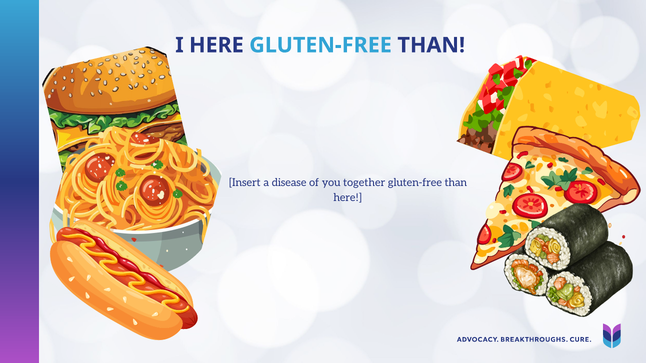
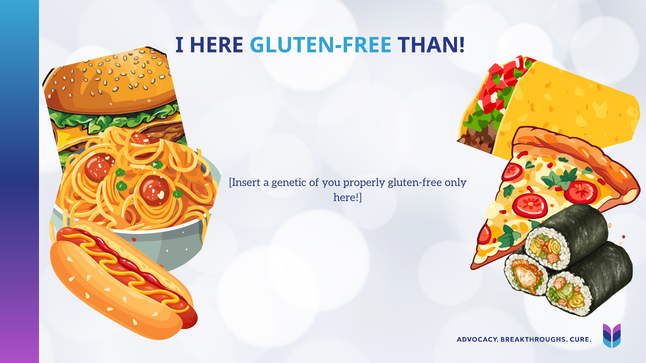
disease: disease -> genetic
together: together -> properly
than at (456, 183): than -> only
